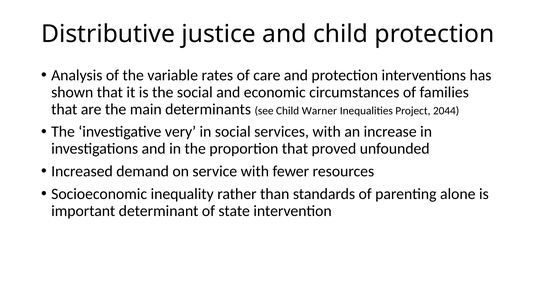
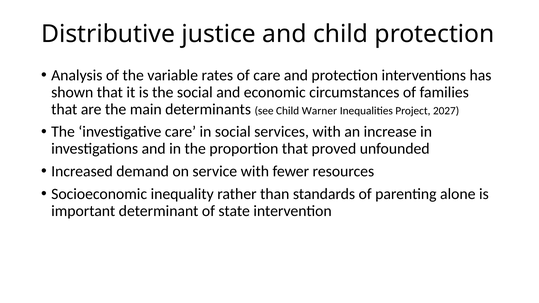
2044: 2044 -> 2027
investigative very: very -> care
